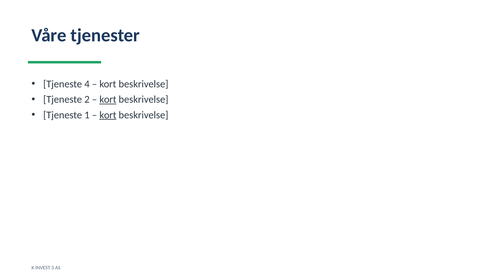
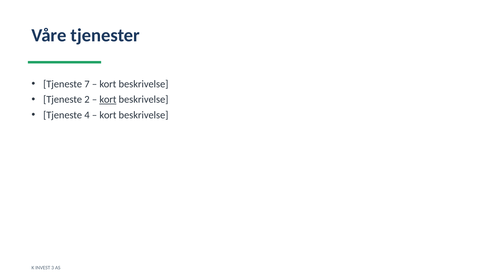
4: 4 -> 7
1: 1 -> 4
kort at (108, 115) underline: present -> none
